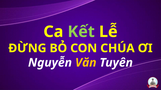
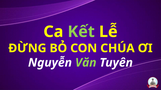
Văn colour: yellow -> light green
